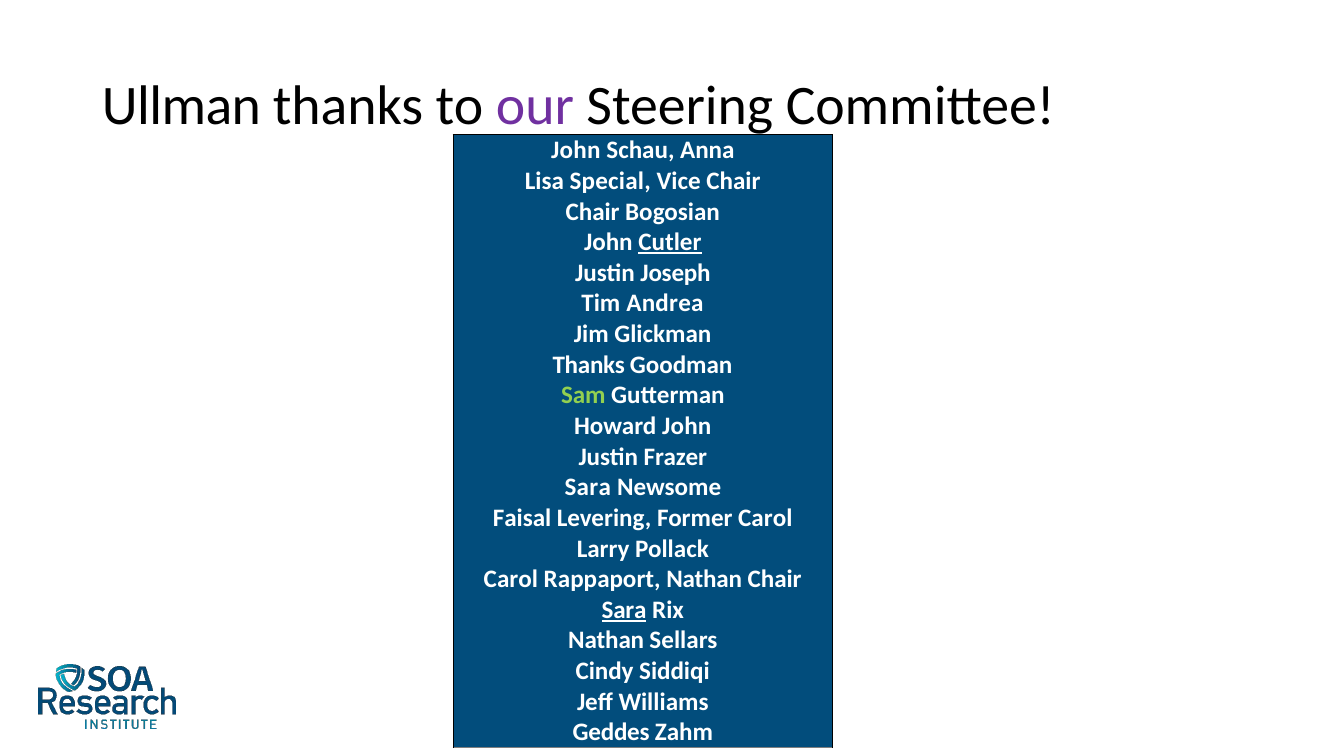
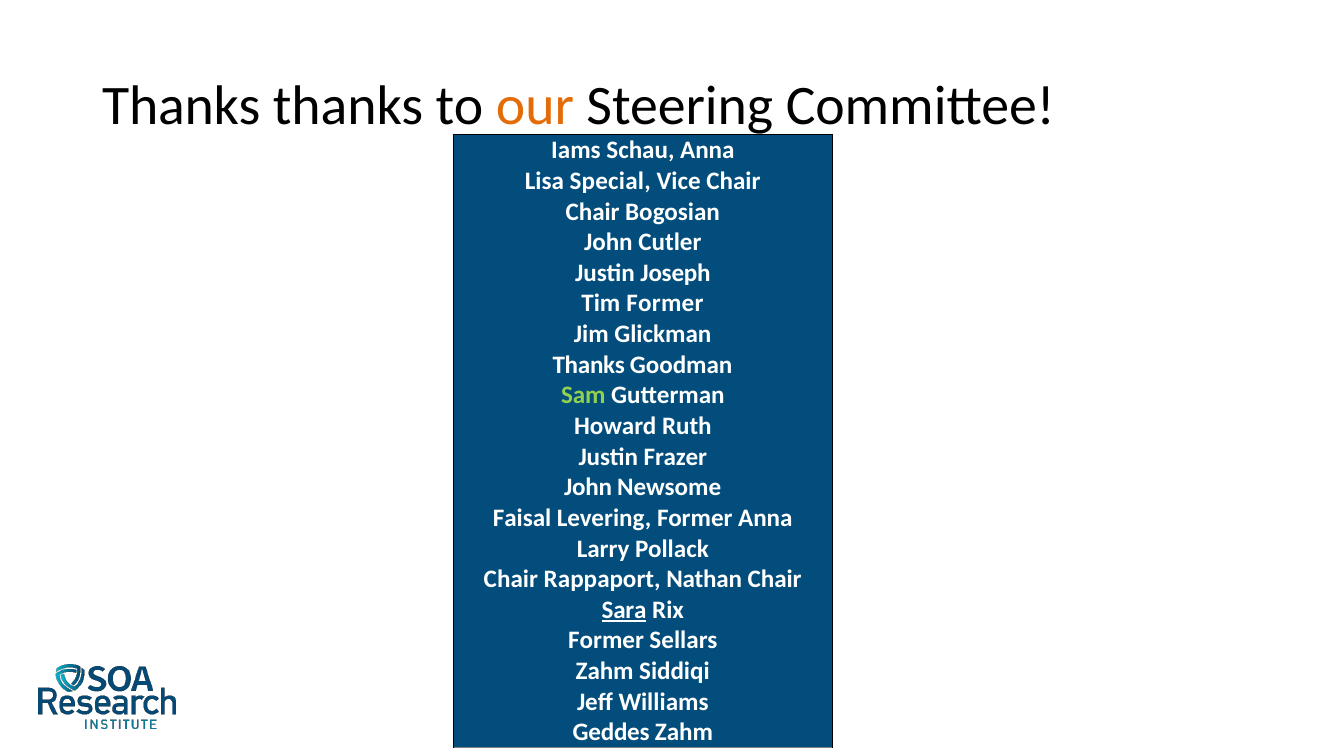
Ullman at (181, 106): Ullman -> Thanks
our colour: purple -> orange
John at (576, 151): John -> Iams
Cutler underline: present -> none
Tim Andrea: Andrea -> Former
Howard John: John -> Ruth
Sara at (588, 488): Sara -> John
Former Carol: Carol -> Anna
Carol at (511, 580): Carol -> Chair
Nathan at (606, 641): Nathan -> Former
Cindy at (605, 671): Cindy -> Zahm
